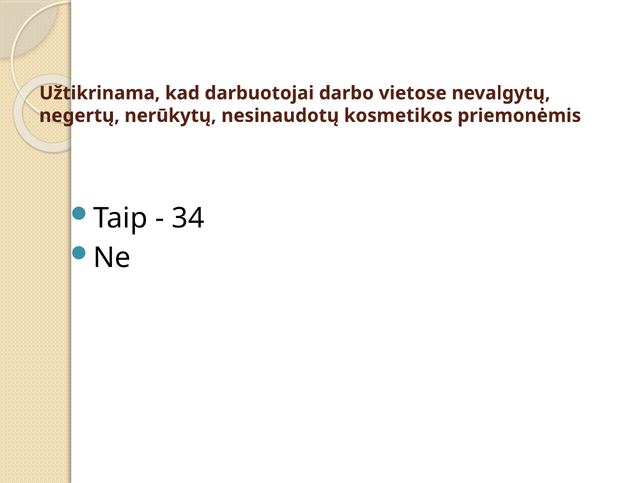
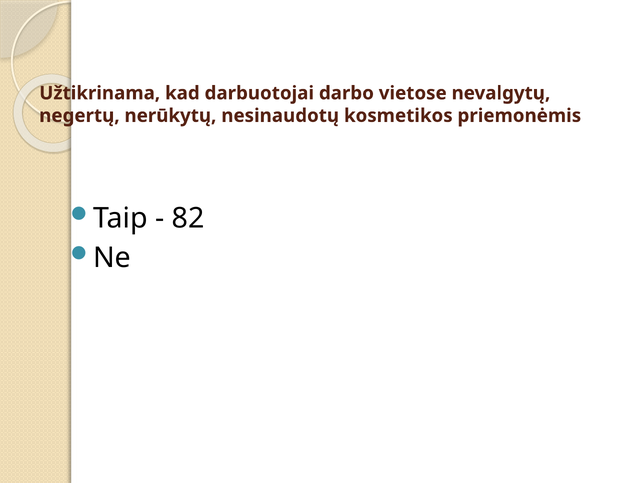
34: 34 -> 82
